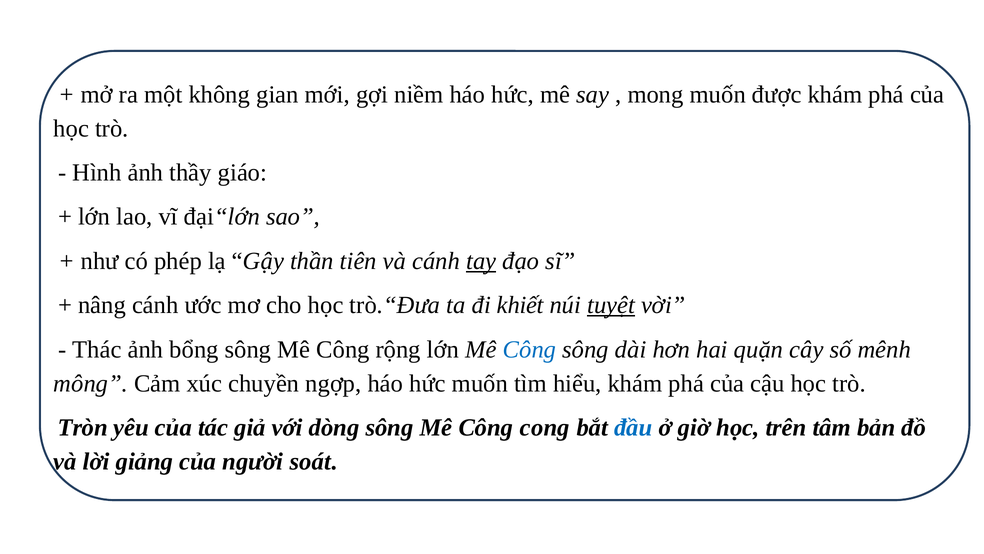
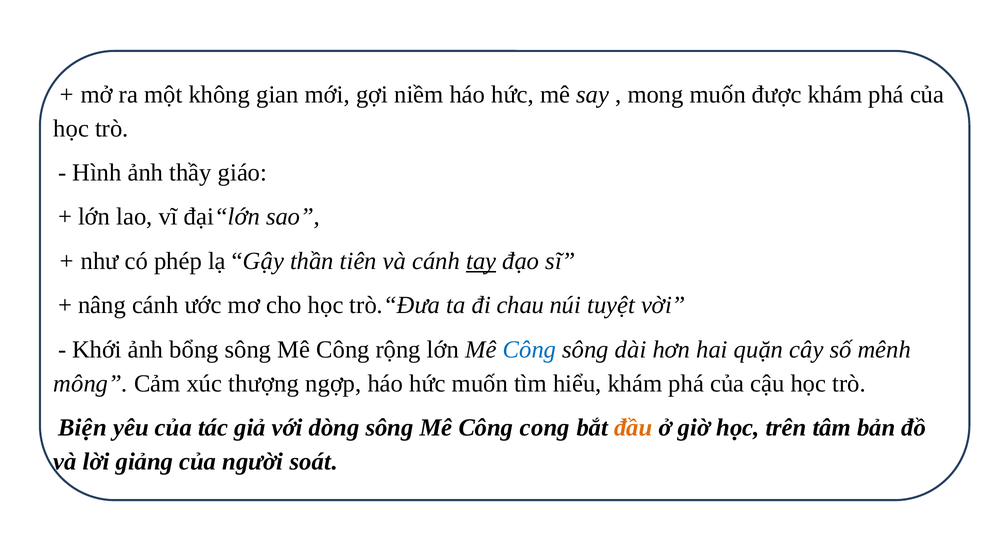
khiết: khiết -> chau
tuyệt underline: present -> none
Thác: Thác -> Khới
chuyền: chuyền -> thượng
Tròn: Tròn -> Biện
đầu colour: blue -> orange
